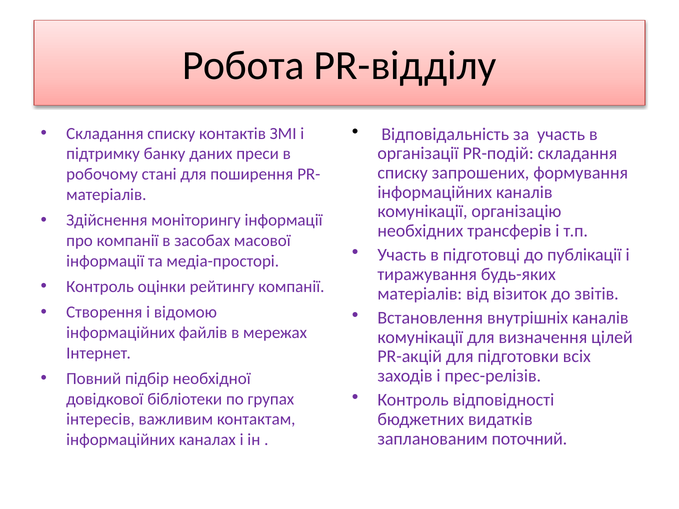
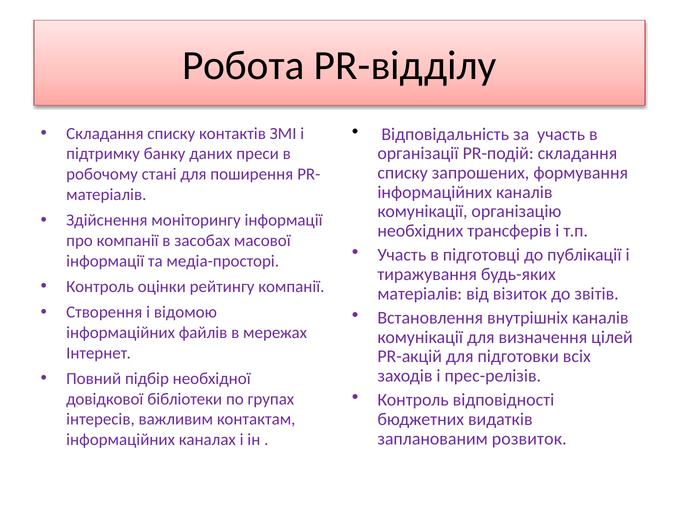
поточний: поточний -> розвиток
